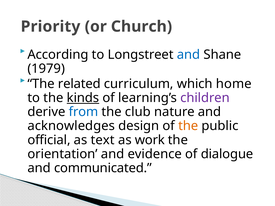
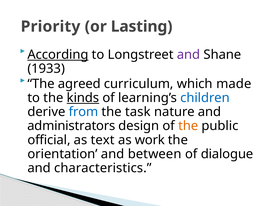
Church: Church -> Lasting
According underline: none -> present
and at (189, 55) colour: blue -> purple
1979: 1979 -> 1933
related: related -> agreed
home: home -> made
children colour: purple -> blue
club: club -> task
acknowledges: acknowledges -> administrators
evidence: evidence -> between
communicated: communicated -> characteristics
